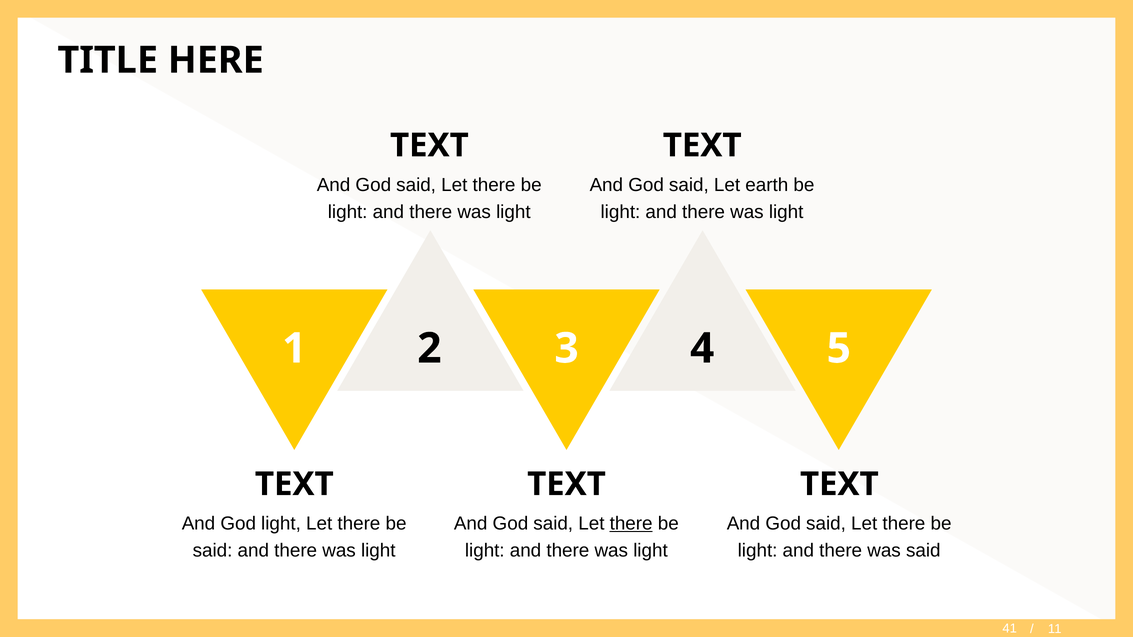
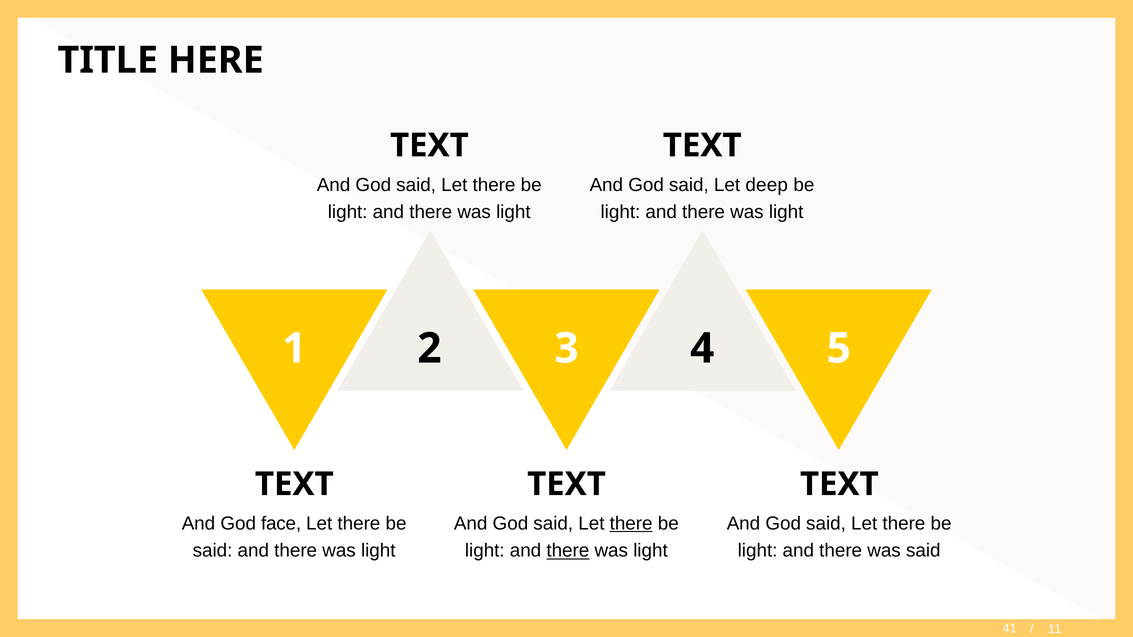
earth: earth -> deep
God light: light -> face
there at (568, 551) underline: none -> present
